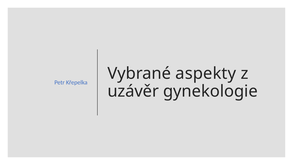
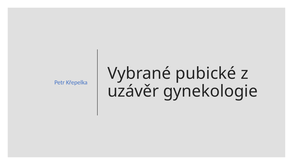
aspekty: aspekty -> pubické
